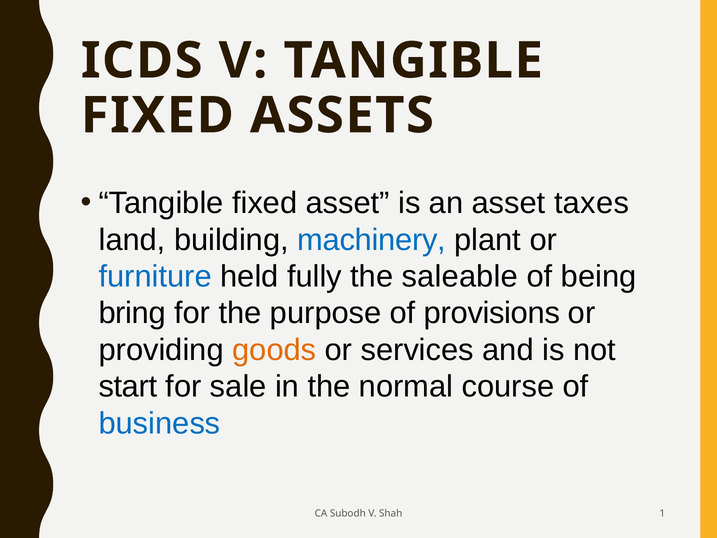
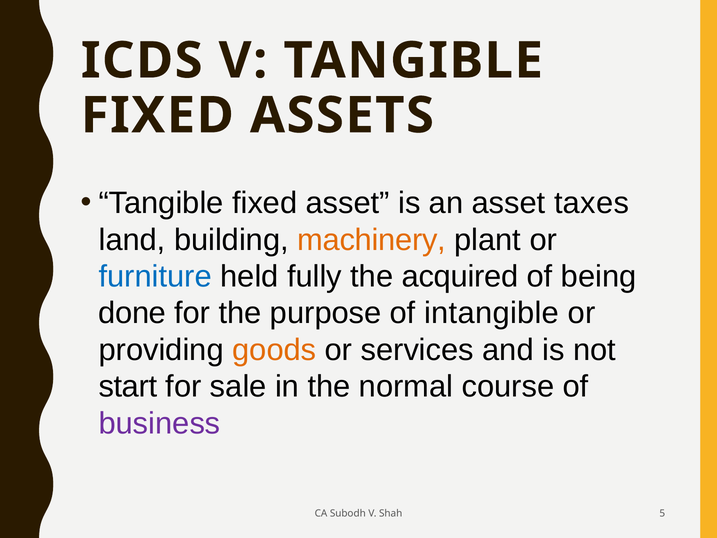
machinery colour: blue -> orange
saleable: saleable -> acquired
bring: bring -> done
provisions: provisions -> intangible
business colour: blue -> purple
1: 1 -> 5
